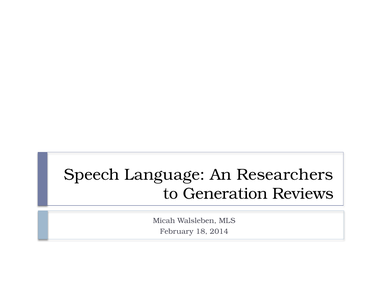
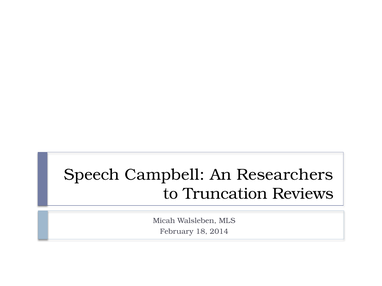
Language: Language -> Campbell
Generation: Generation -> Truncation
